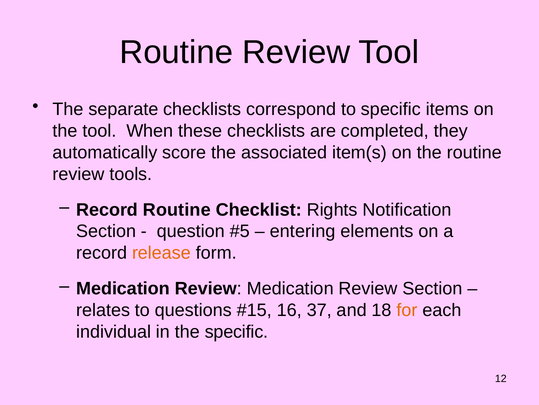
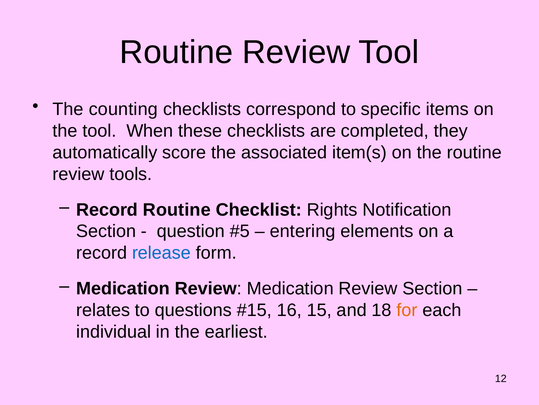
separate: separate -> counting
release colour: orange -> blue
37: 37 -> 15
the specific: specific -> earliest
